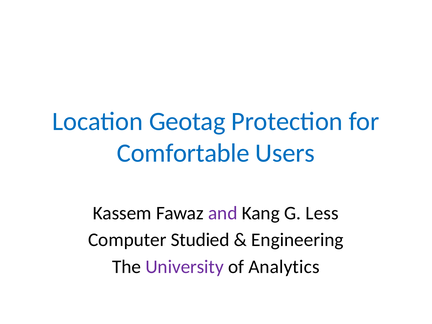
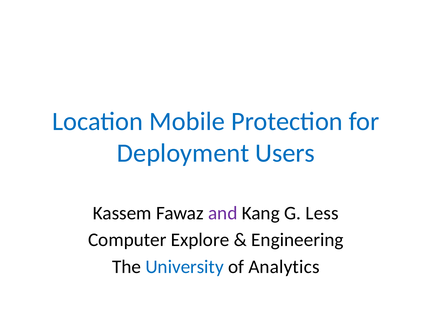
Geotag: Geotag -> Mobile
Comfortable: Comfortable -> Deployment
Studied: Studied -> Explore
University colour: purple -> blue
